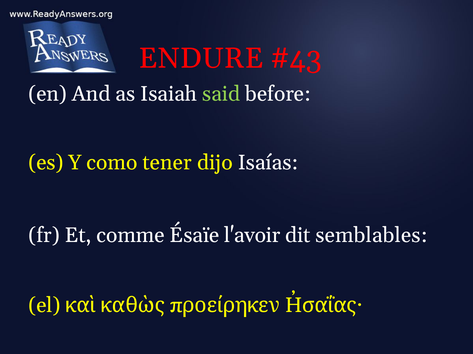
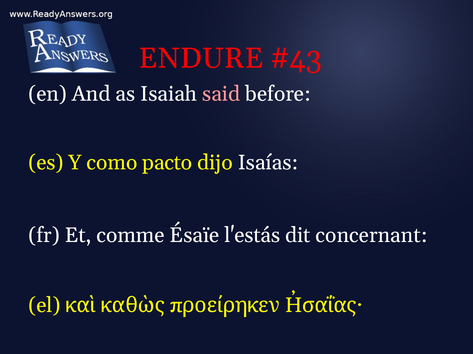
said colour: light green -> pink
tener: tener -> pacto
l'avoir: l'avoir -> l'estás
semblables: semblables -> concernant
